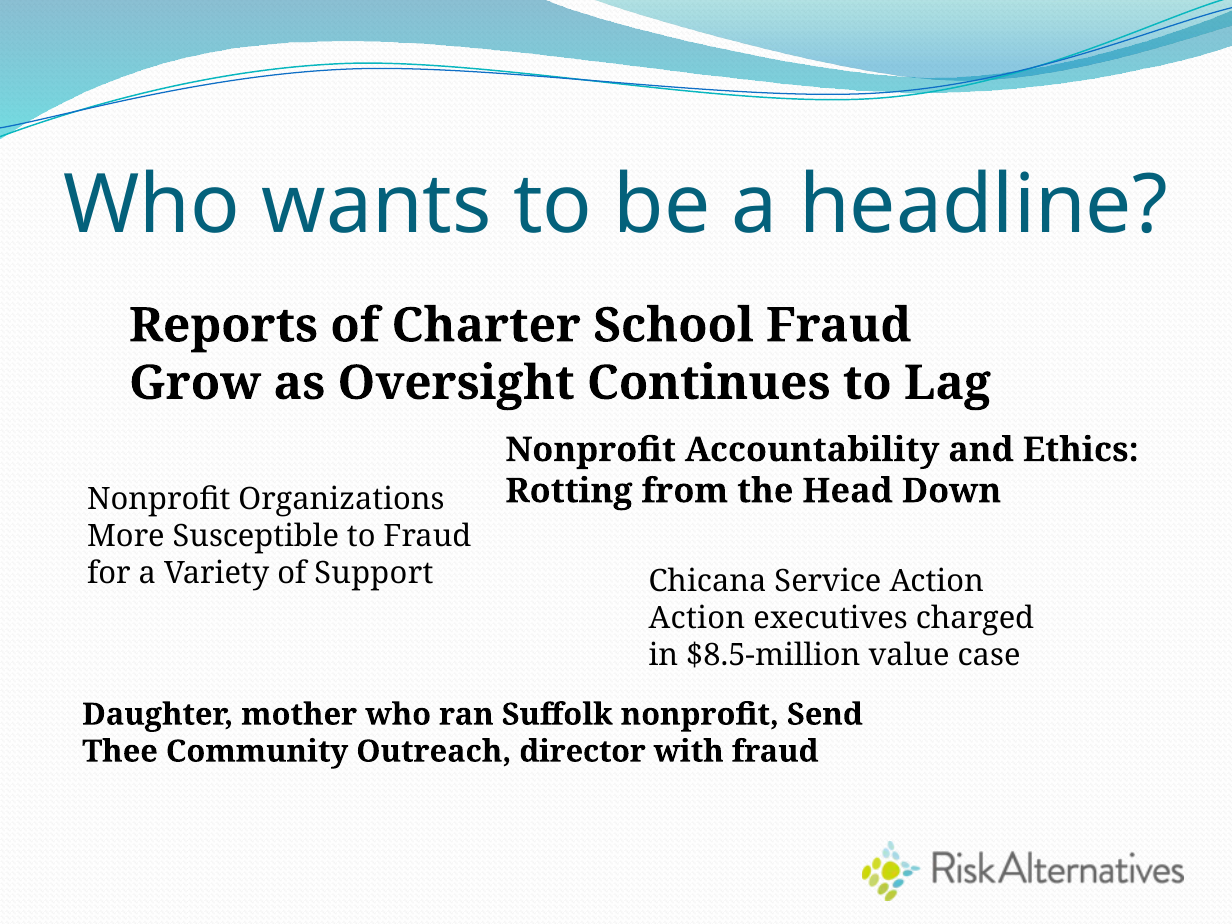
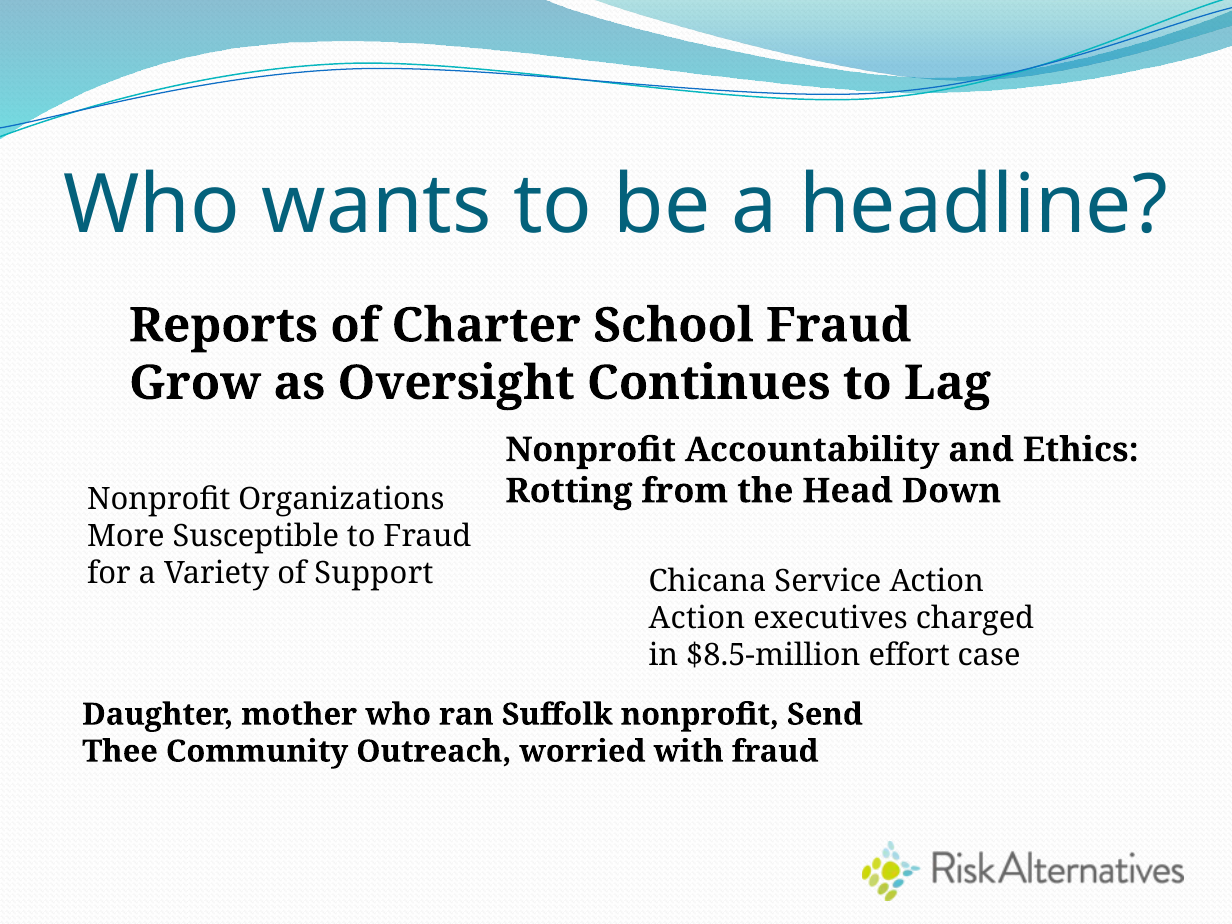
value: value -> effort
director: director -> worried
